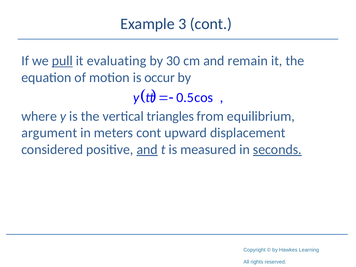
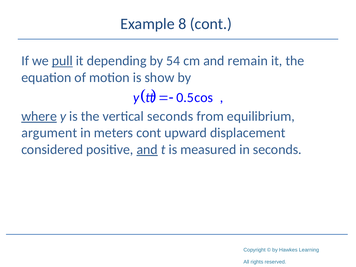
3: 3 -> 8
evaluating: evaluating -> depending
30: 30 -> 54
occur: occur -> show
where underline: none -> present
vertical triangles: triangles -> seconds
seconds at (277, 150) underline: present -> none
